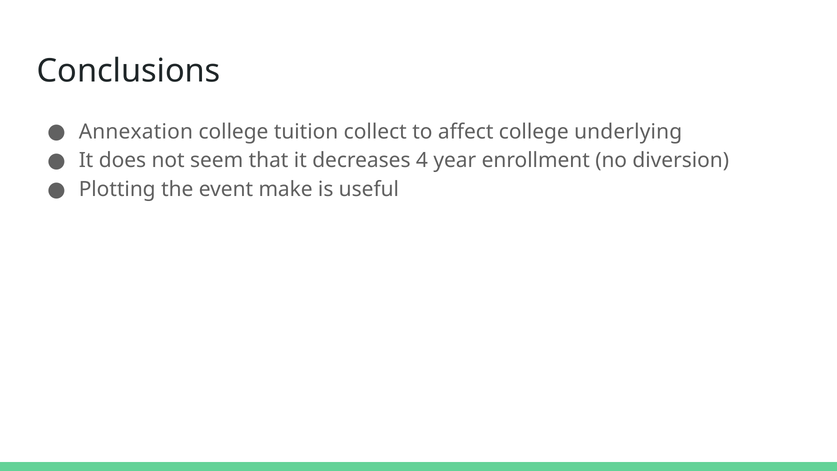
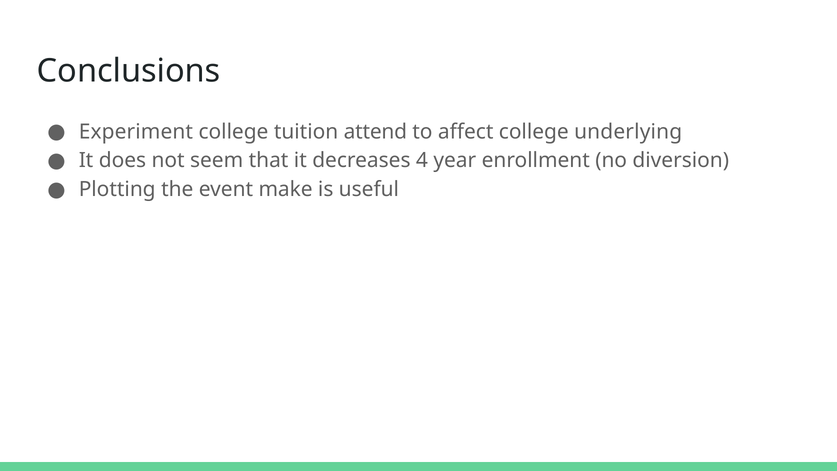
Annexation: Annexation -> Experiment
collect: collect -> attend
